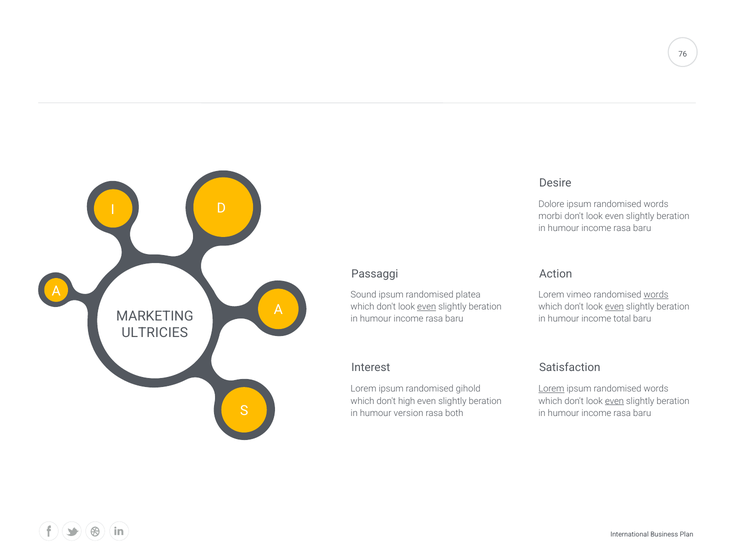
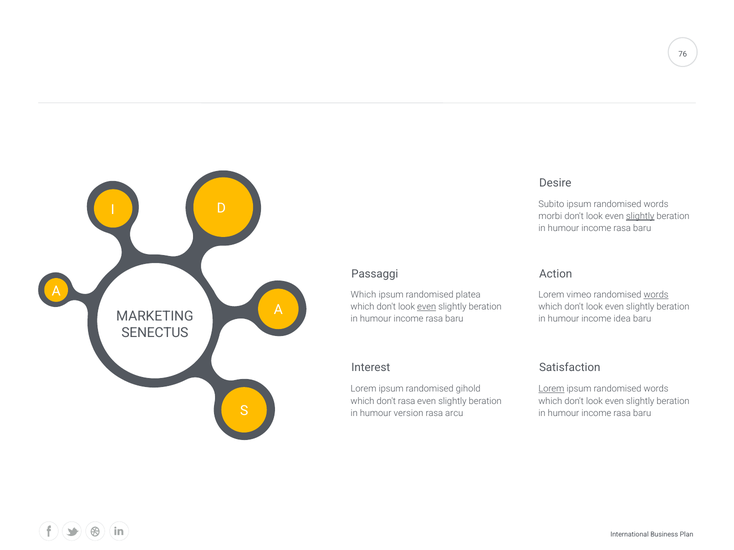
Dolore: Dolore -> Subito
slightly at (640, 216) underline: none -> present
Sound at (364, 295): Sound -> Which
even at (614, 307) underline: present -> none
total: total -> idea
ULTRICIES: ULTRICIES -> SENECTUS
don't high: high -> rasa
even at (614, 401) underline: present -> none
both: both -> arcu
